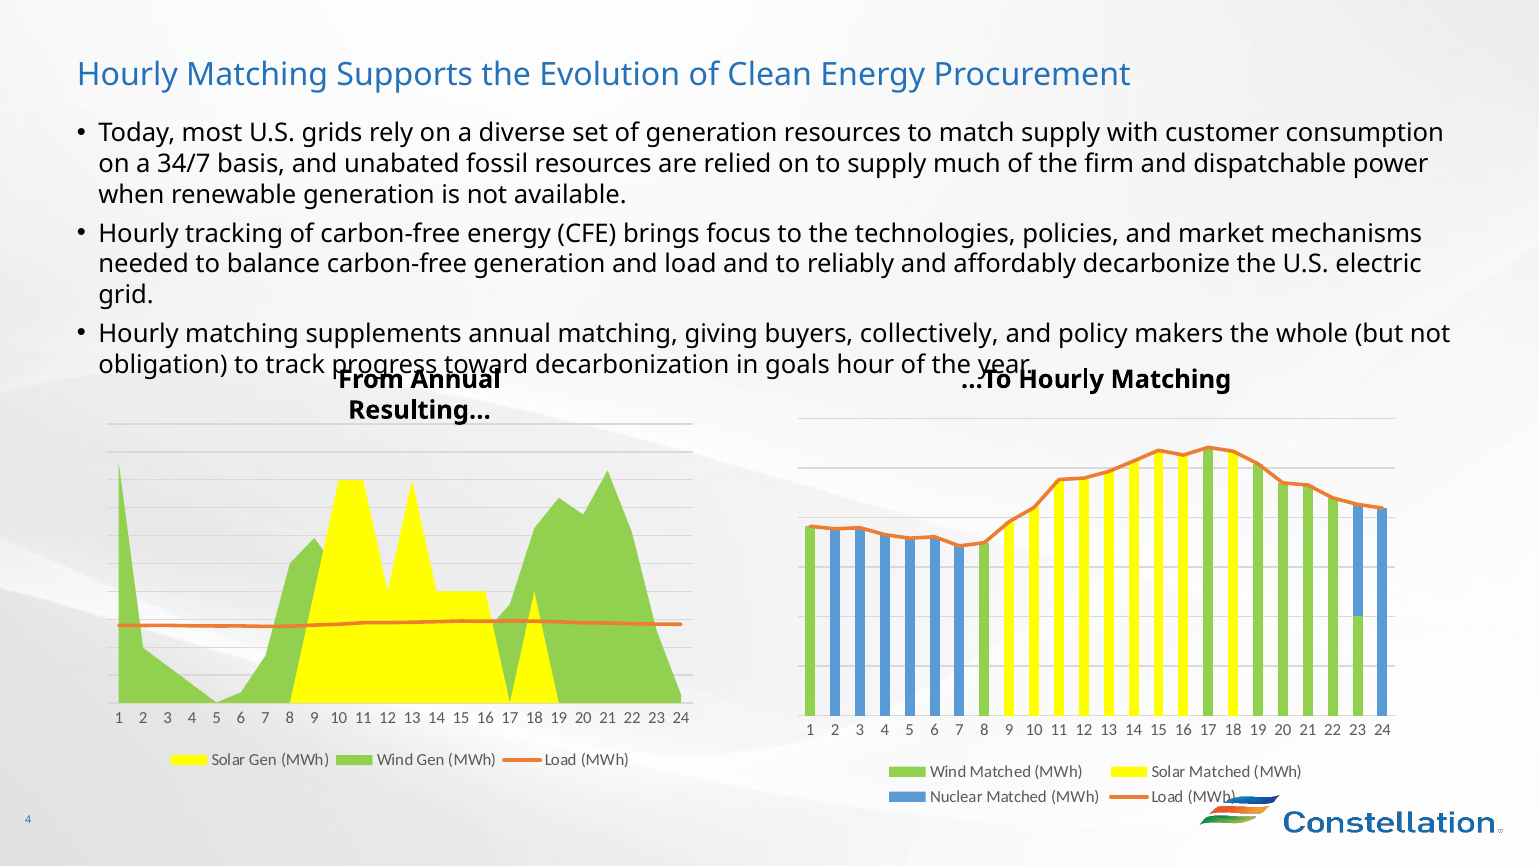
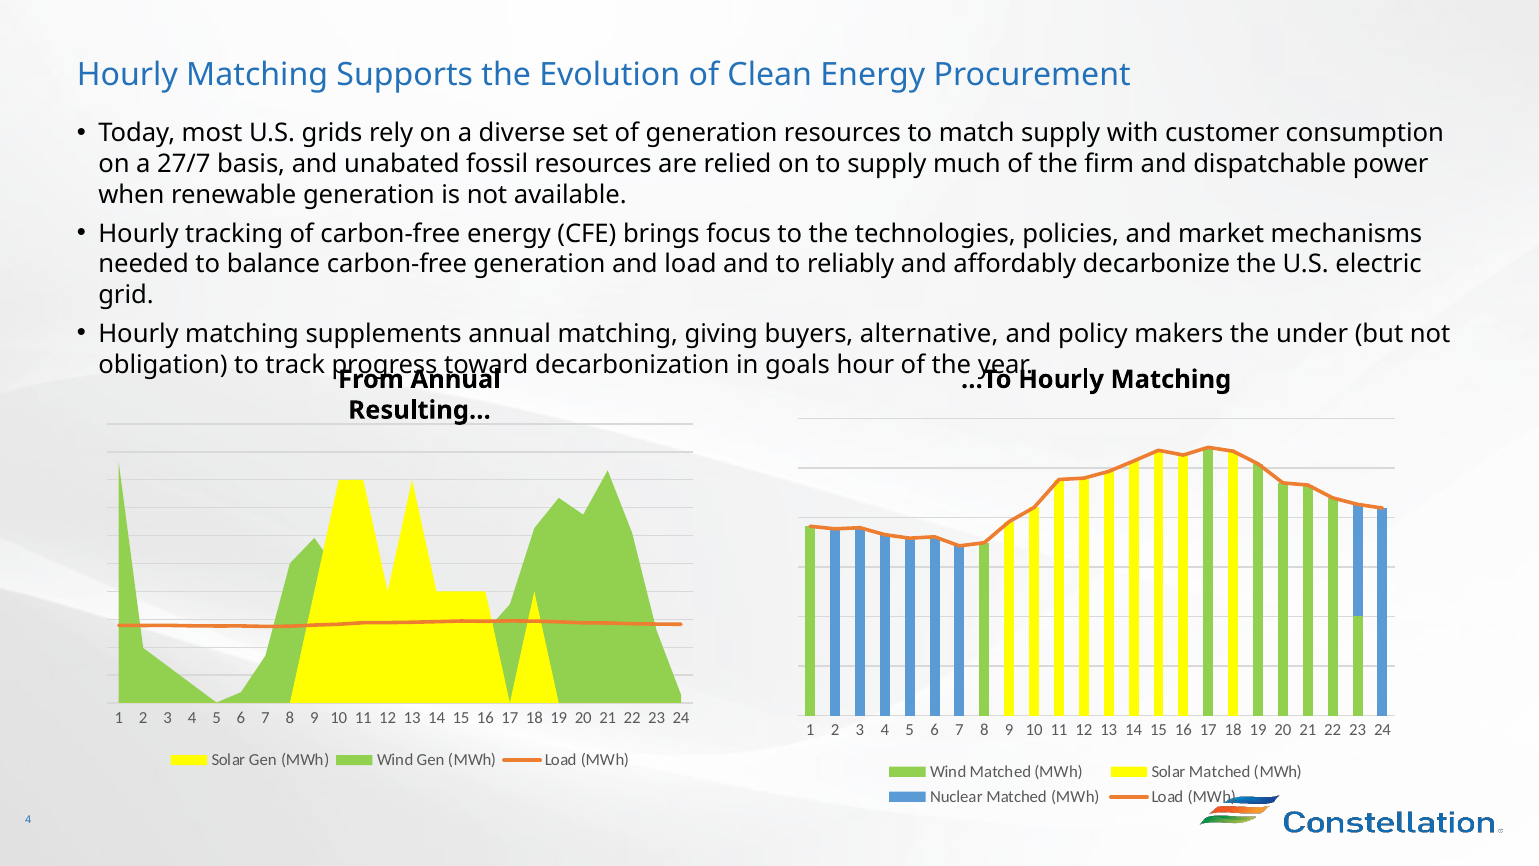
34/7: 34/7 -> 27/7
collectively: collectively -> alternative
whole: whole -> under
